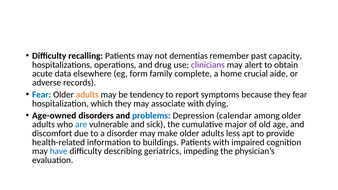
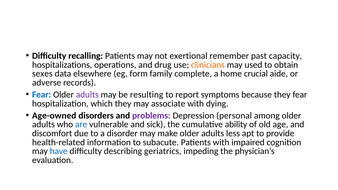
dementias: dementias -> exertional
clinicians colour: purple -> orange
alert: alert -> used
acute: acute -> sexes
adults at (87, 95) colour: orange -> purple
tendency: tendency -> resulting
problems colour: blue -> purple
calendar: calendar -> personal
major: major -> ability
buildings: buildings -> subacute
